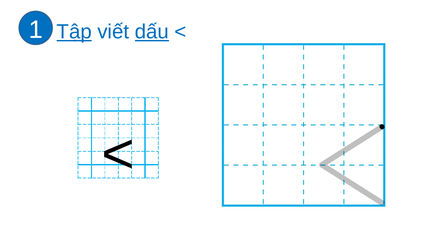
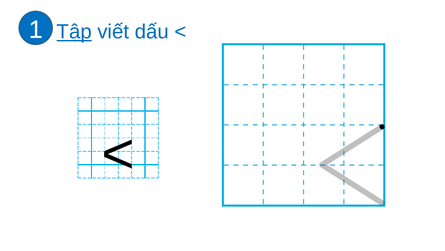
dấu underline: present -> none
